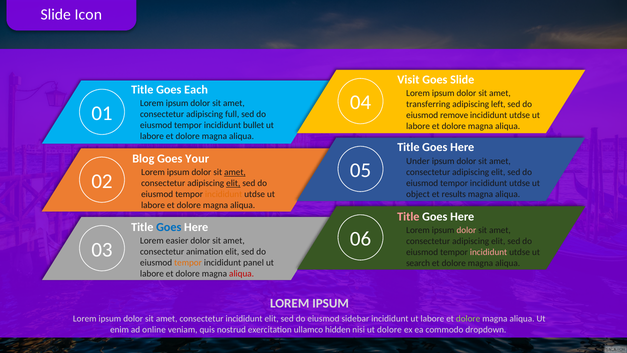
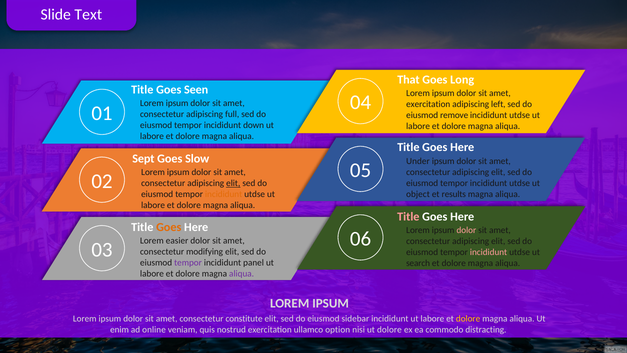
Icon: Icon -> Text
Visit: Visit -> That
Goes Slide: Slide -> Long
Each: Each -> Seen
transferring at (428, 104): transferring -> exercitation
bullet: bullet -> down
Blog: Blog -> Sept
Your: Your -> Slow
amet at (235, 172) underline: present -> none
Goes at (169, 227) colour: blue -> orange
animation: animation -> modifying
tempor at (188, 263) colour: orange -> purple
aliqua at (242, 274) colour: red -> purple
consectetur incididunt: incididunt -> constitute
dolore at (468, 318) colour: light green -> yellow
hidden: hidden -> option
dropdown: dropdown -> distracting
